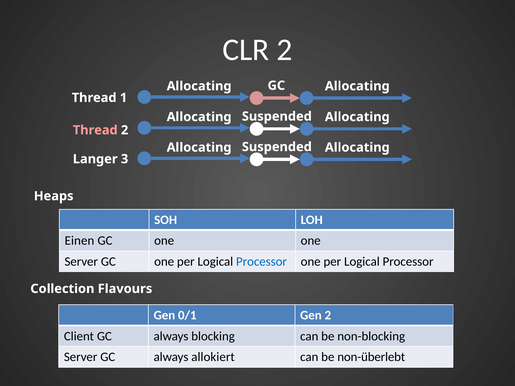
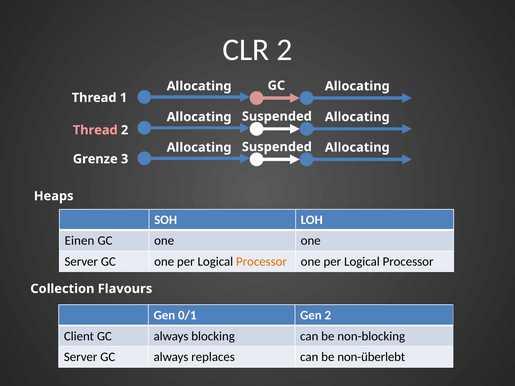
Langer: Langer -> Grenze
Processor at (262, 262) colour: blue -> orange
allokiert: allokiert -> replaces
